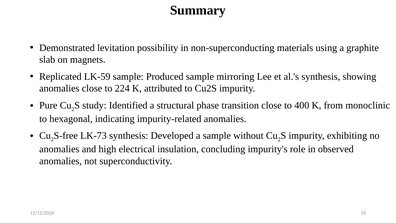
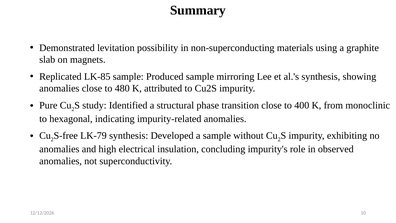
LK-59: LK-59 -> LK-85
224: 224 -> 480
LK-73: LK-73 -> LK-79
